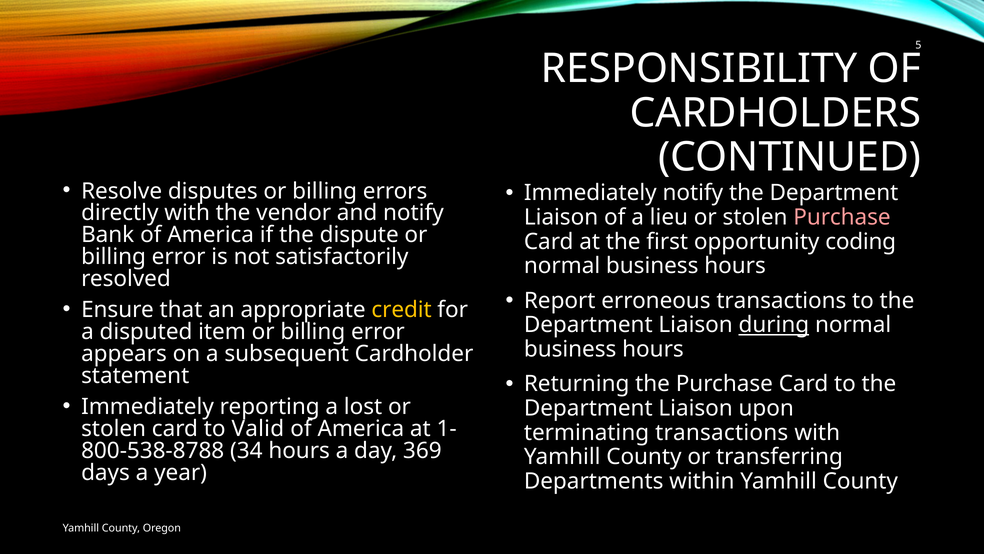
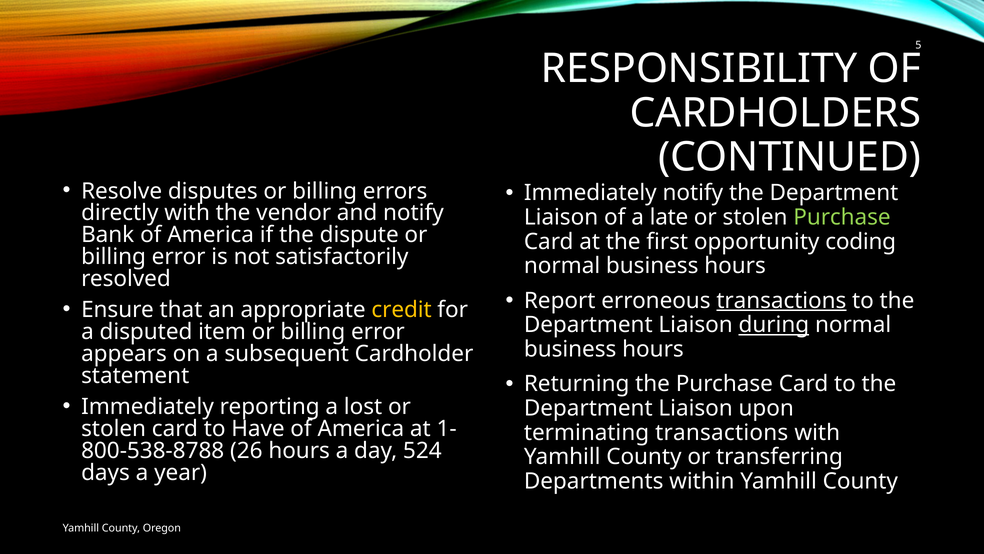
lieu: lieu -> late
Purchase at (842, 217) colour: pink -> light green
transactions at (781, 300) underline: none -> present
Valid: Valid -> Have
34: 34 -> 26
369: 369 -> 524
